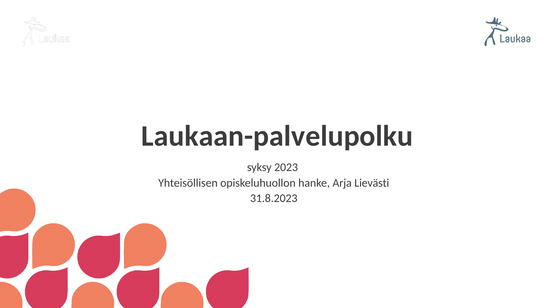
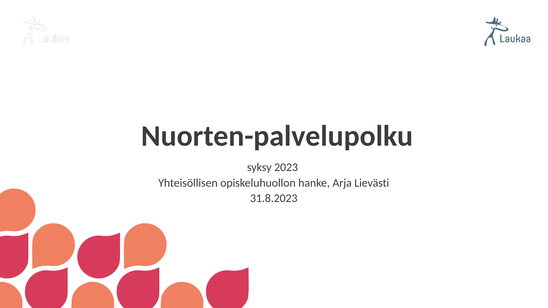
Laukaan-palvelupolku: Laukaan-palvelupolku -> Nuorten-palvelupolku
